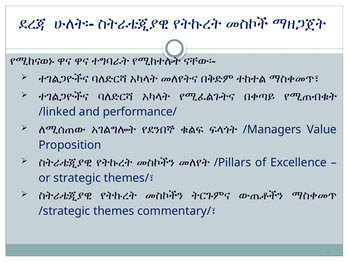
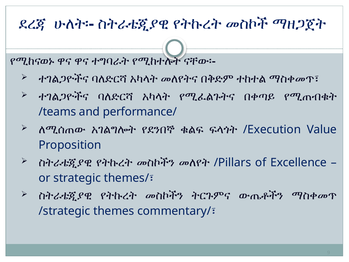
/linked: /linked -> /teams
/Managers: /Managers -> /Execution
